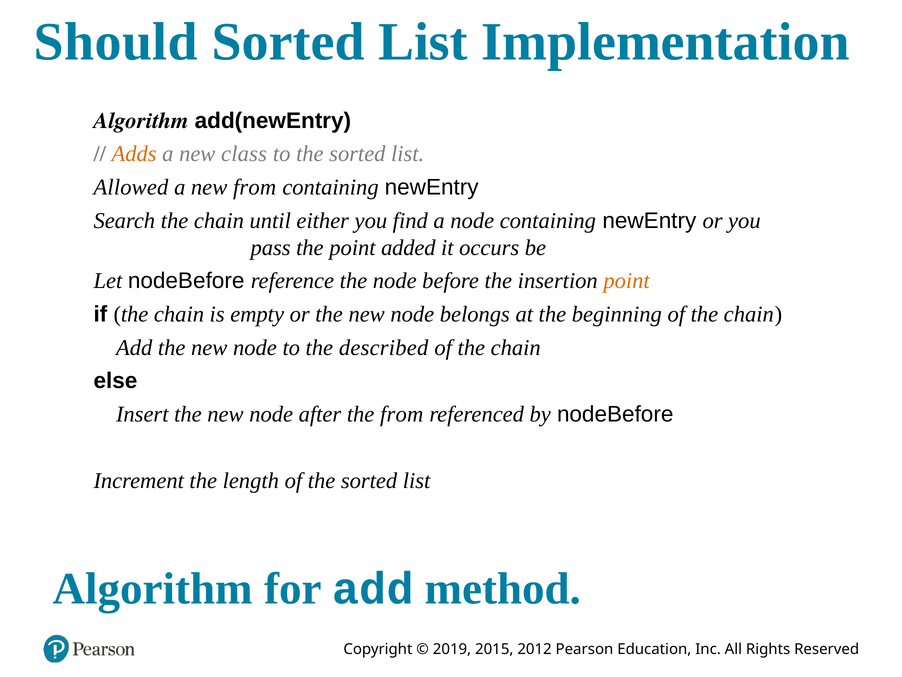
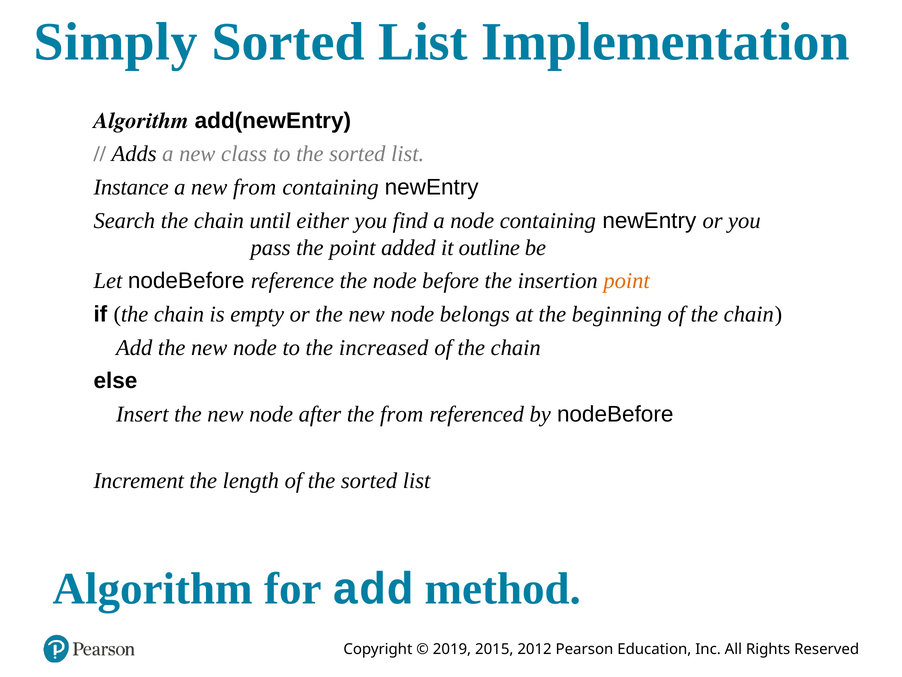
Should: Should -> Simply
Adds colour: orange -> black
Allowed: Allowed -> Instance
occurs: occurs -> outline
described: described -> increased
